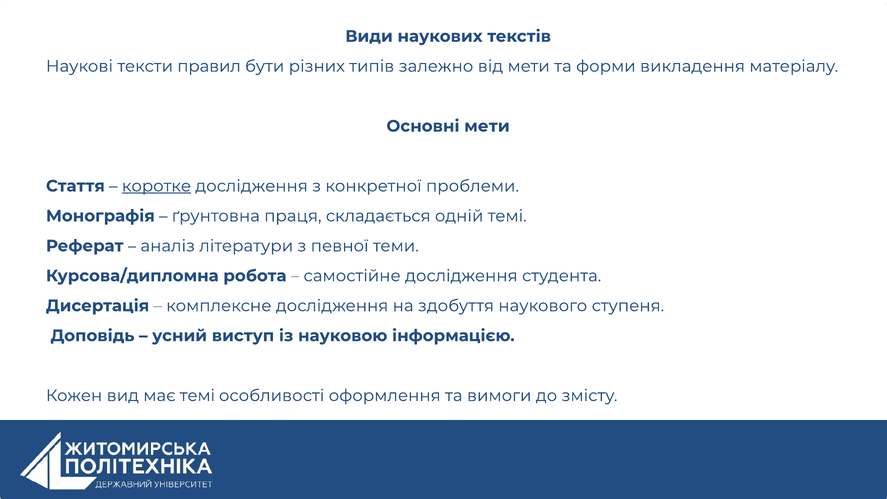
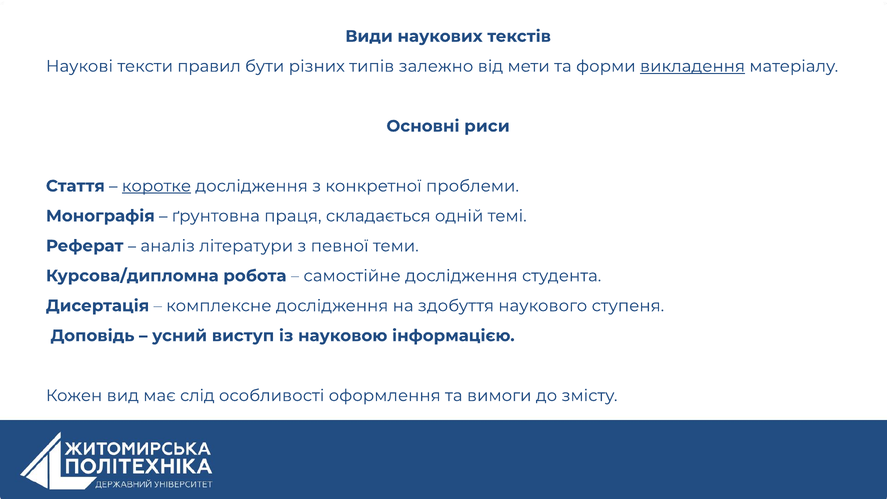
викладення underline: none -> present
Основні мети: мети -> риси
має темі: темі -> слід
